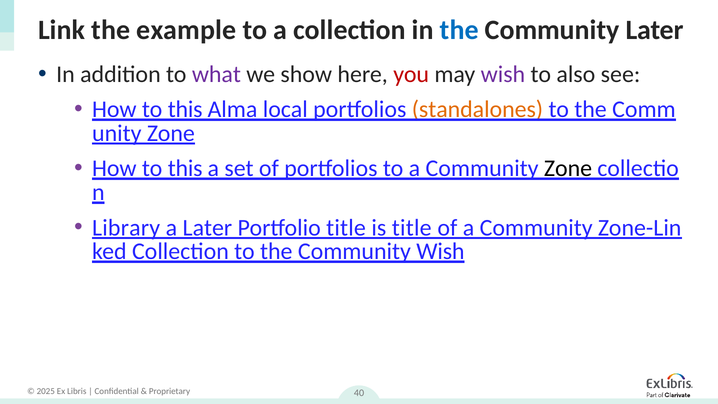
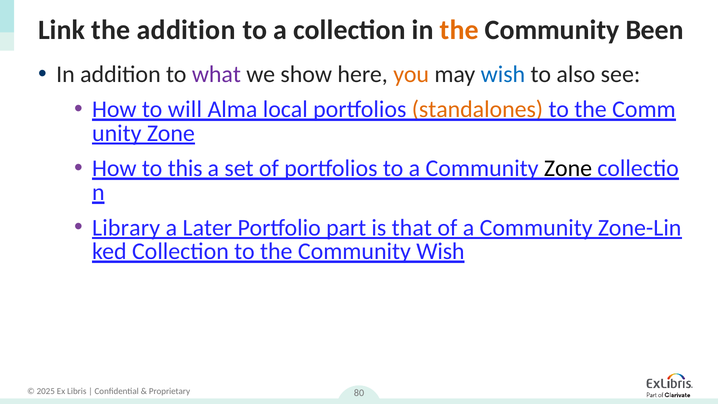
the example: example -> addition
the at (459, 30) colour: blue -> orange
Community Later: Later -> Been
you colour: red -> orange
wish at (503, 75) colour: purple -> blue
this at (185, 109): this -> will
Portfolio title: title -> part
is title: title -> that
40: 40 -> 80
